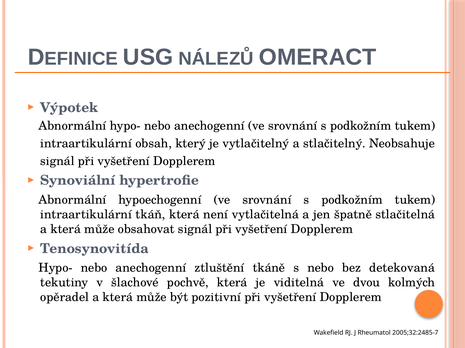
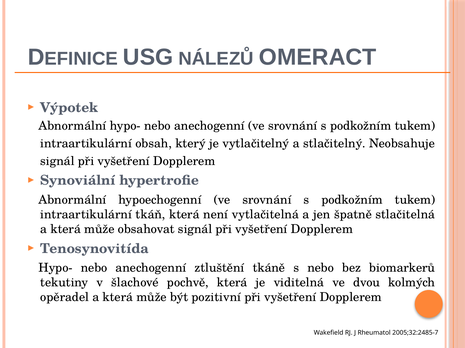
detekovaná: detekovaná -> biomarkerů
